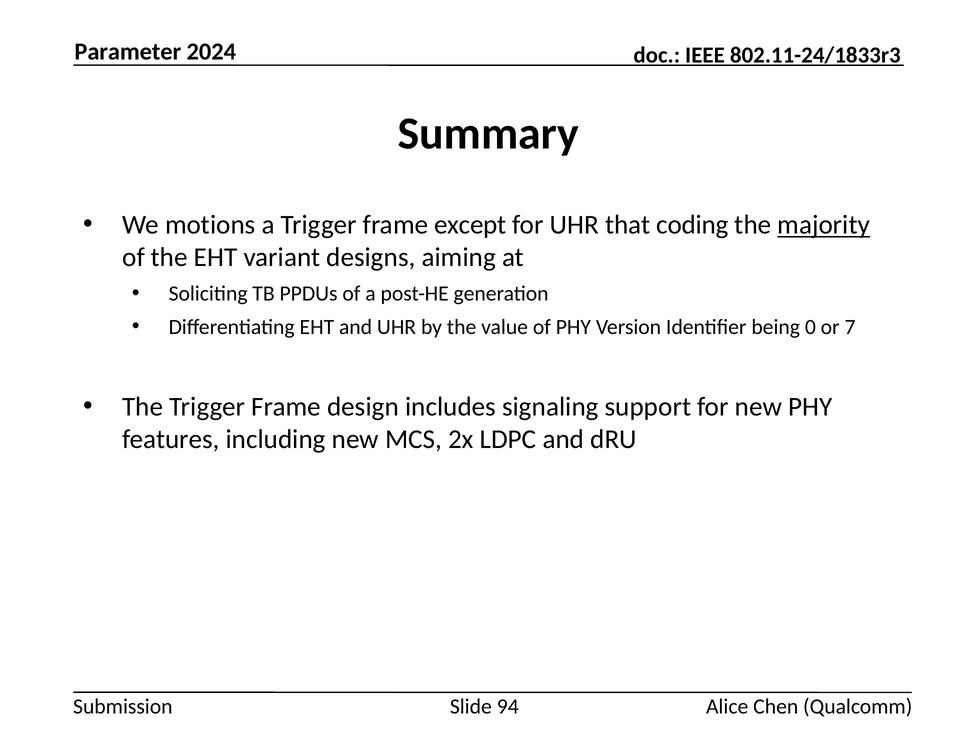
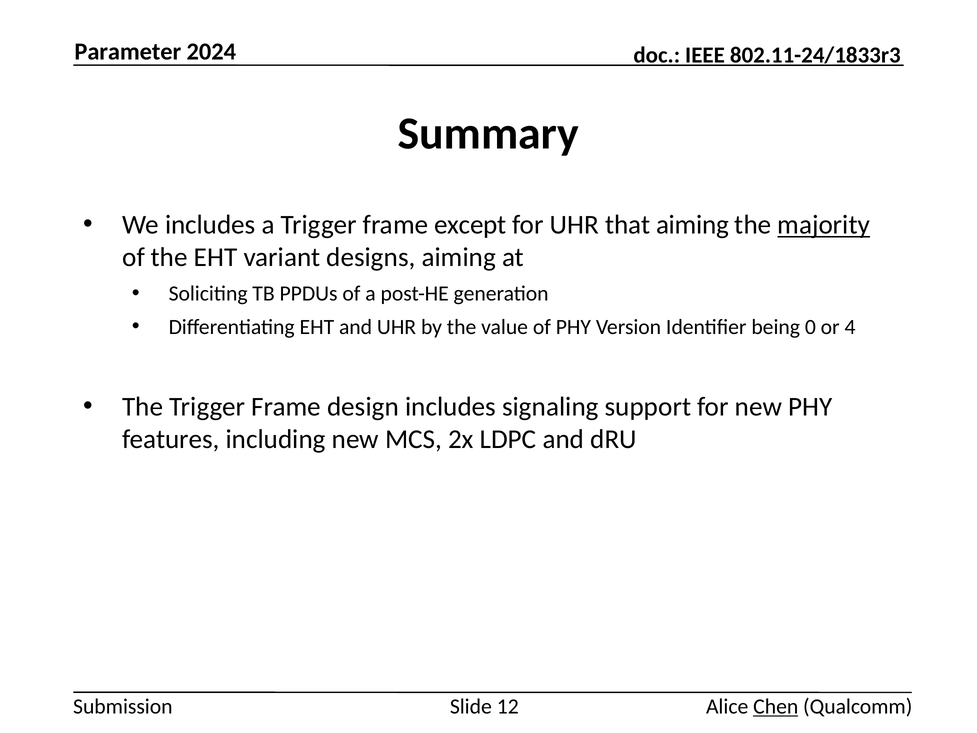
We motions: motions -> includes
that coding: coding -> aiming
7: 7 -> 4
94: 94 -> 12
Chen underline: none -> present
